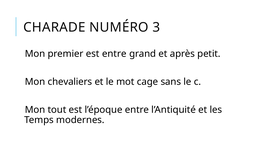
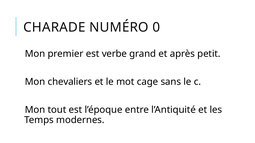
3: 3 -> 0
est entre: entre -> verbe
